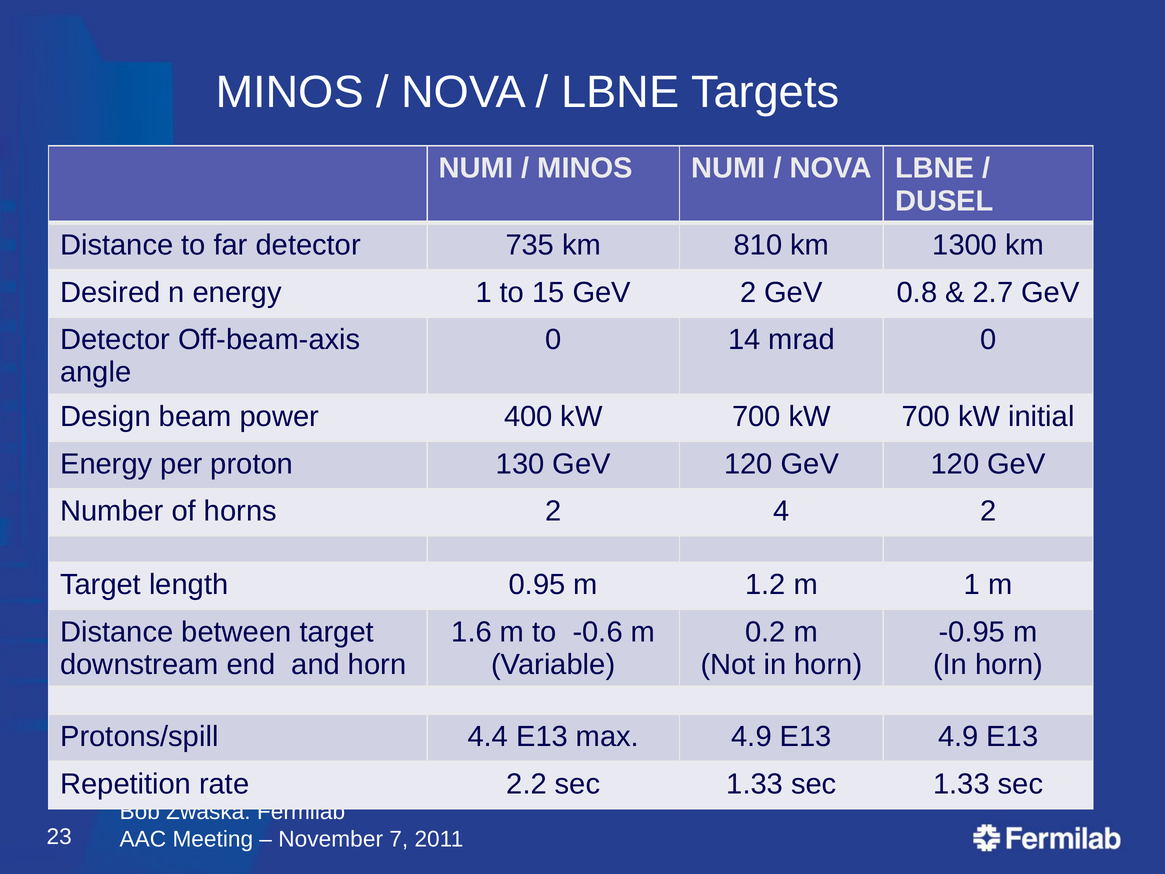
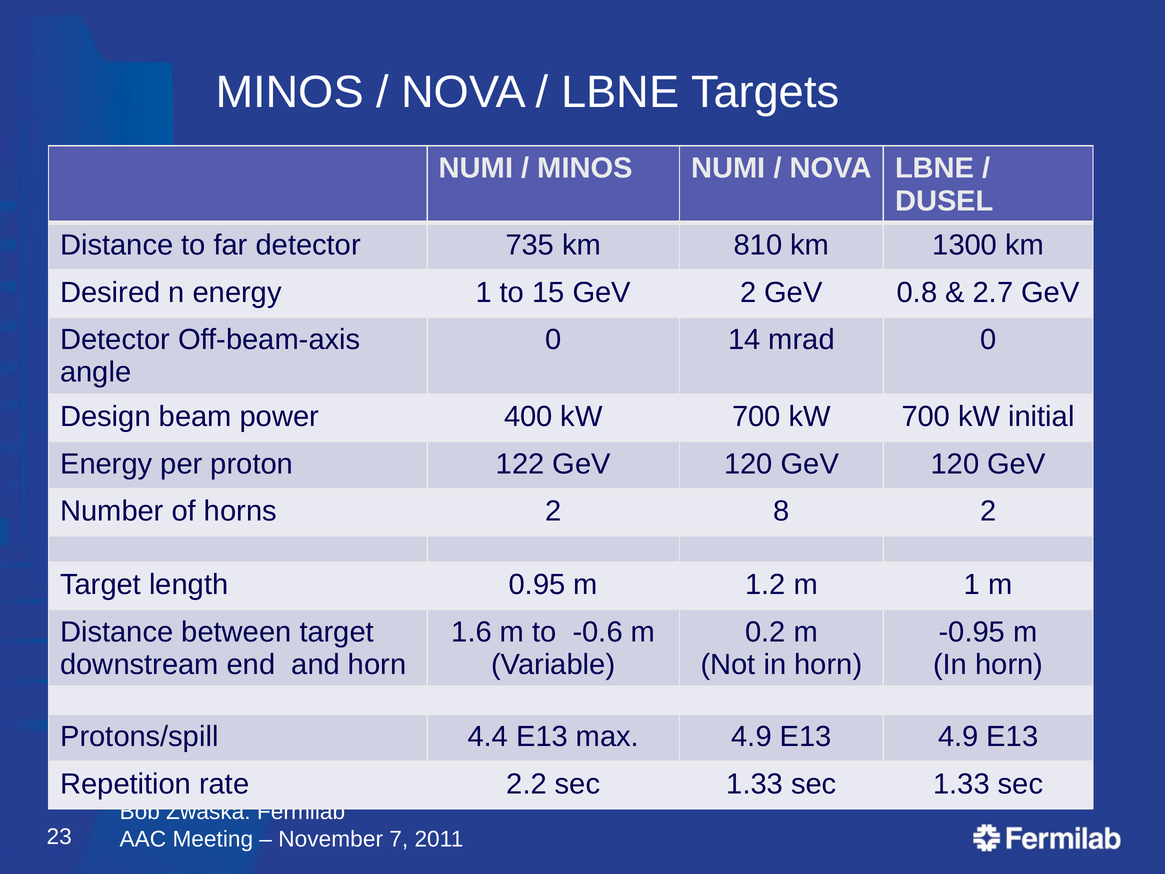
130: 130 -> 122
4: 4 -> 8
